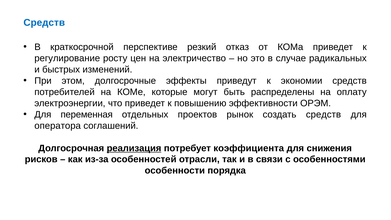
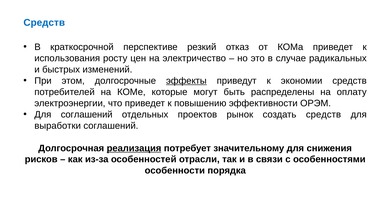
регулирование: регулирование -> использования
эффекты underline: none -> present
Для переменная: переменная -> соглашений
оператора: оператора -> выработки
коэффициента: коэффициента -> значительному
